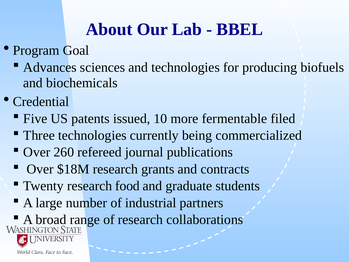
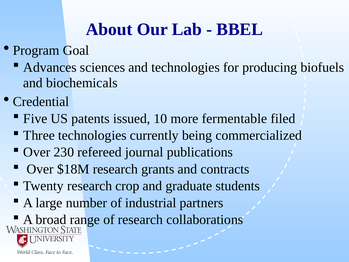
260: 260 -> 230
food: food -> crop
